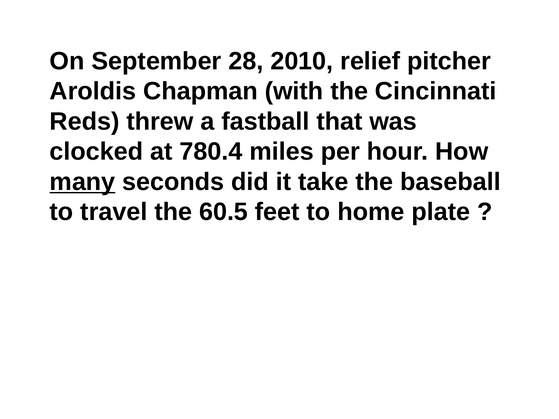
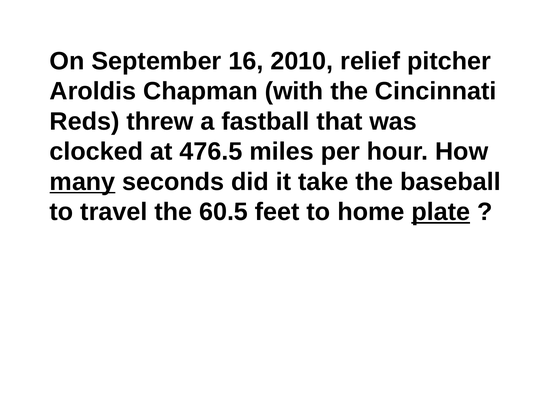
28: 28 -> 16
780.4: 780.4 -> 476.5
plate underline: none -> present
